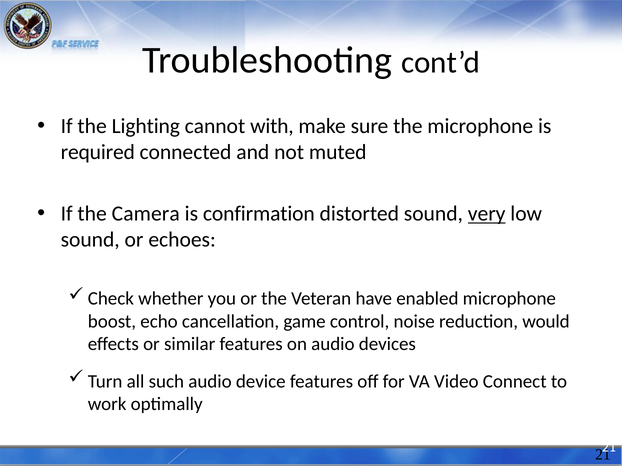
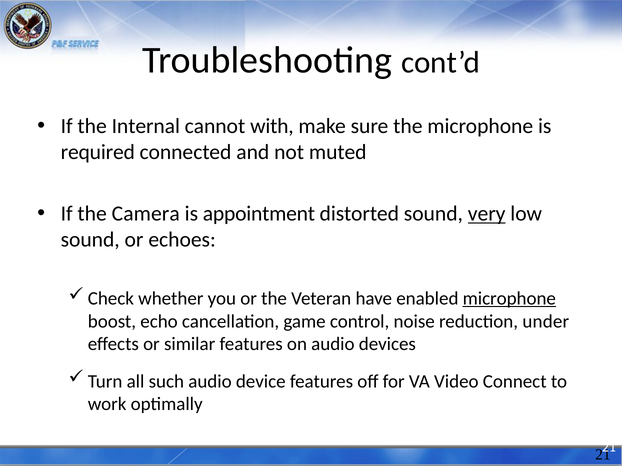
Lighting: Lighting -> Internal
confirmation: confirmation -> appointment
microphone at (509, 299) underline: none -> present
would: would -> under
